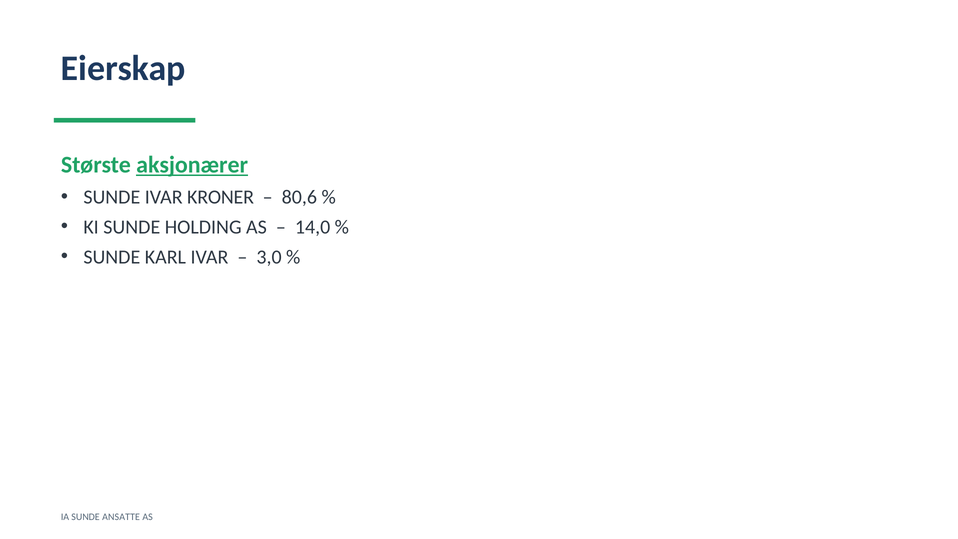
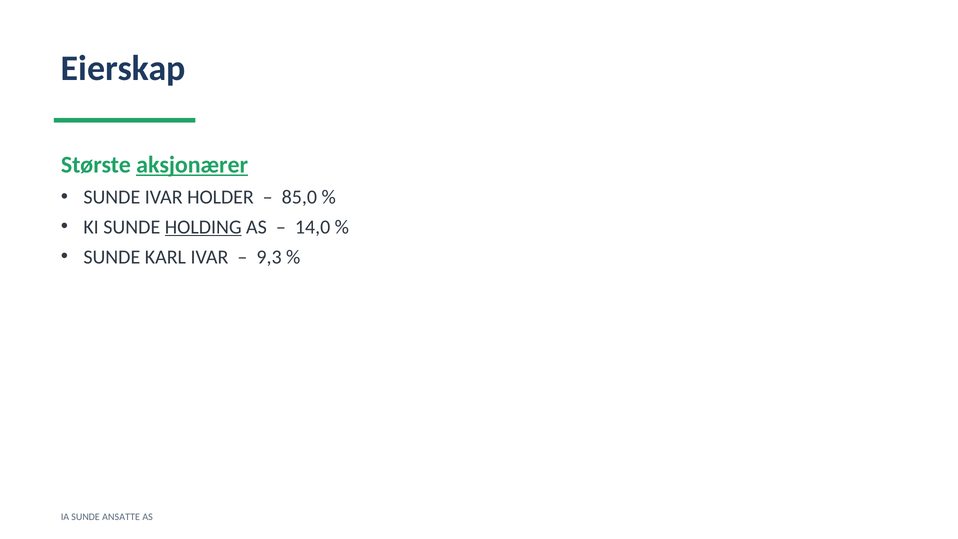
KRONER: KRONER -> HOLDER
80,6: 80,6 -> 85,0
HOLDING underline: none -> present
3,0: 3,0 -> 9,3
